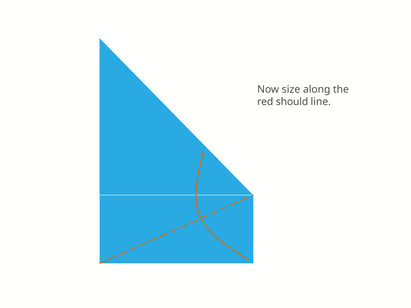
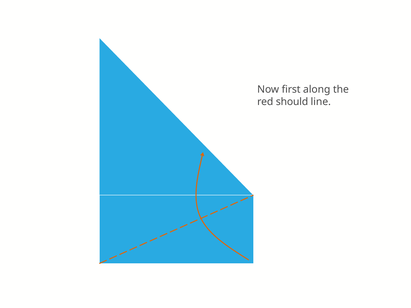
size: size -> first
